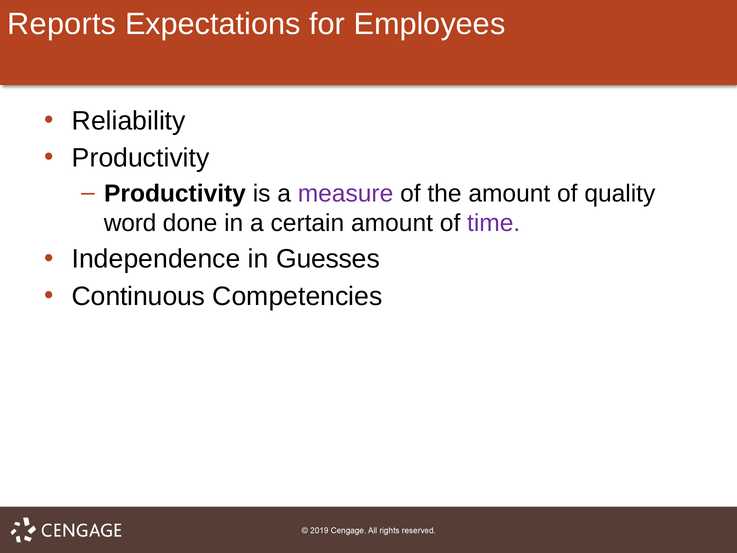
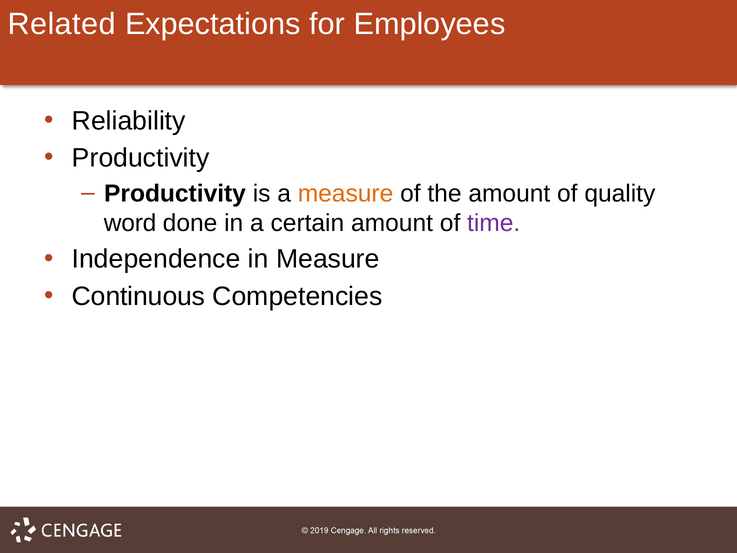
Reports: Reports -> Related
measure at (346, 193) colour: purple -> orange
in Guesses: Guesses -> Measure
